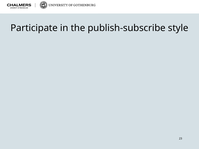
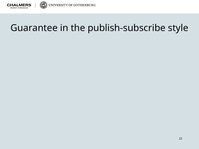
Participate: Participate -> Guarantee
